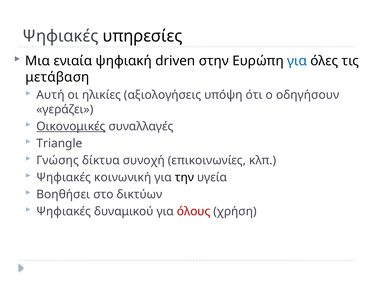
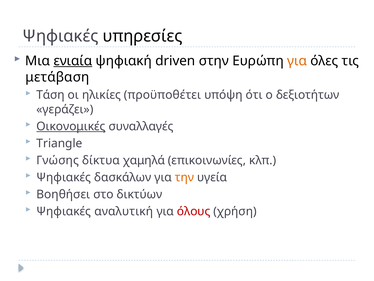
ενιαία underline: none -> present
για at (297, 61) colour: blue -> orange
Αυτή: Αυτή -> Τάση
αξιολογήσεις: αξιολογήσεις -> προϋποθέτει
οδηγήσουν: οδηγήσουν -> δεξιοτήτων
συνοχή: συνοχή -> χαμηλά
κοινωνική: κοινωνική -> δασκάλων
την colour: black -> orange
δυναμικού: δυναμικού -> αναλυτική
